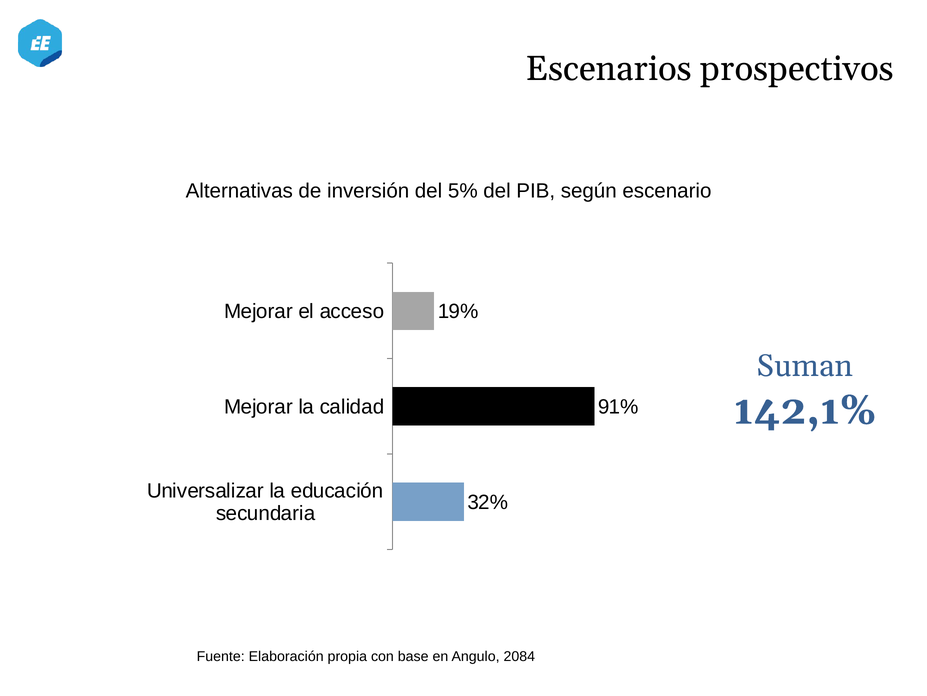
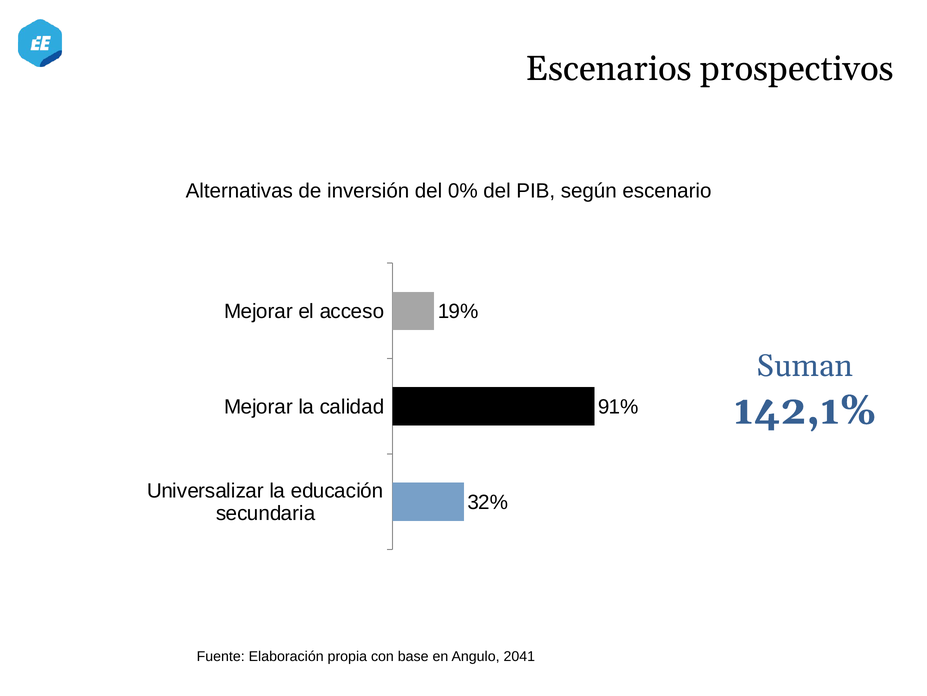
5%: 5% -> 0%
2084: 2084 -> 2041
